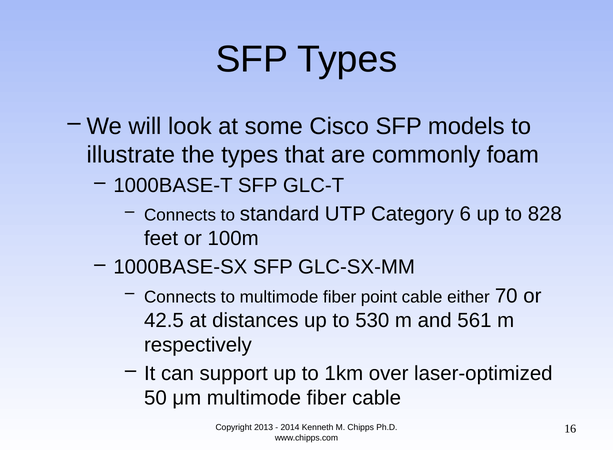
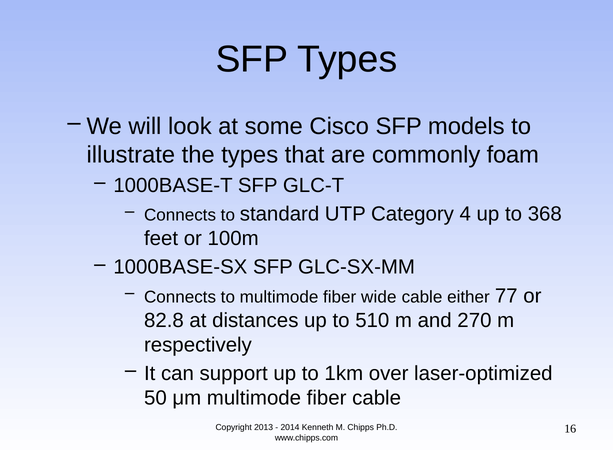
6: 6 -> 4
828: 828 -> 368
point: point -> wide
70: 70 -> 77
42.5: 42.5 -> 82.8
530: 530 -> 510
561: 561 -> 270
